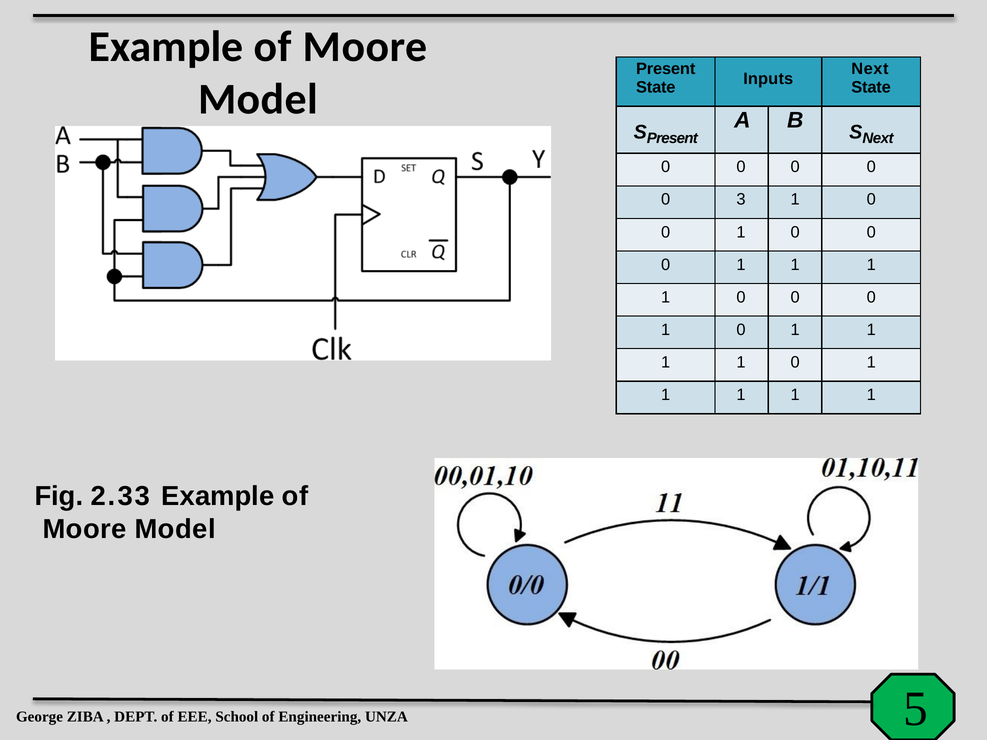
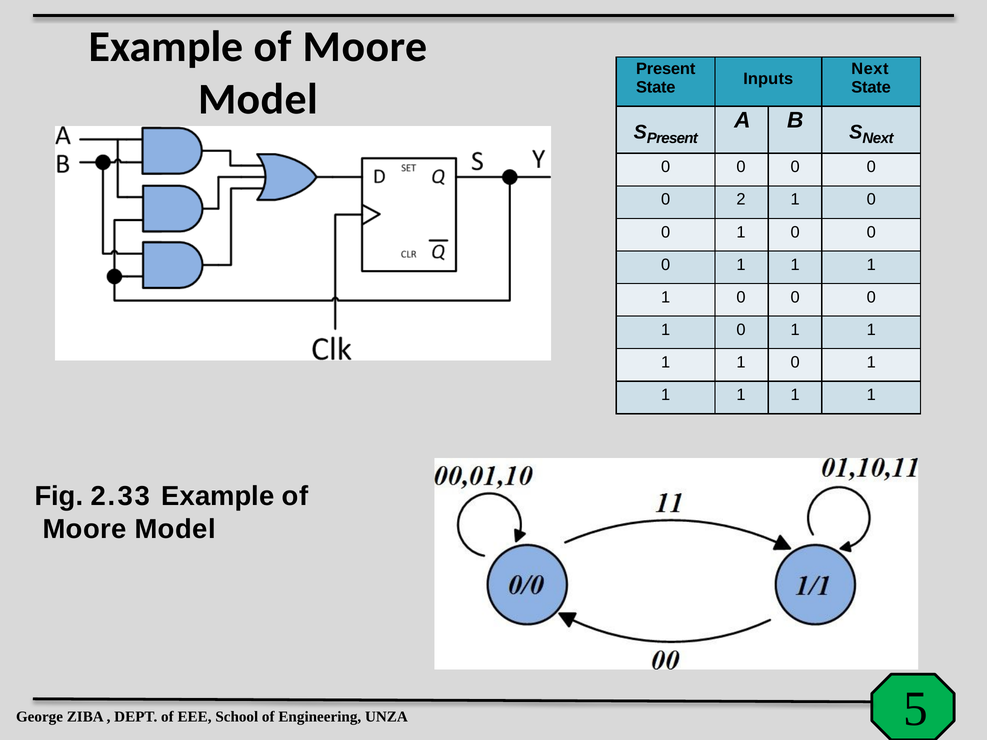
3: 3 -> 2
